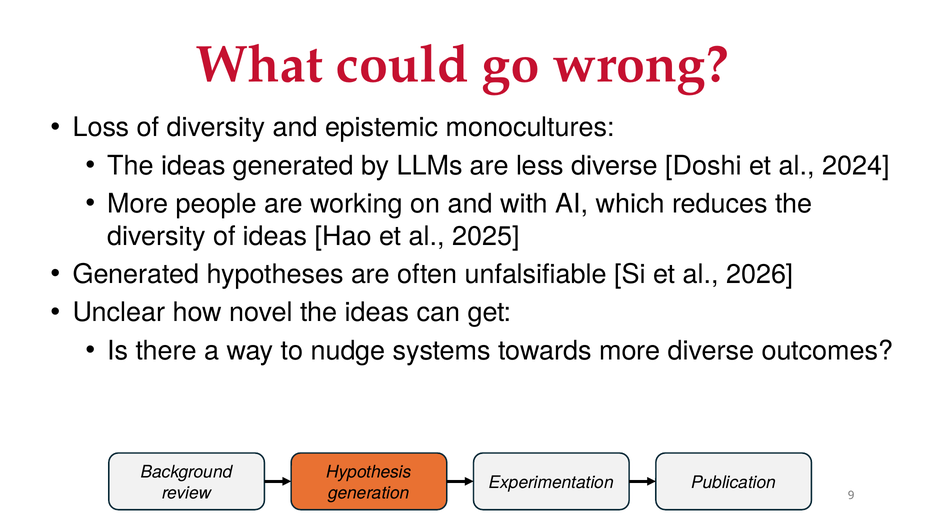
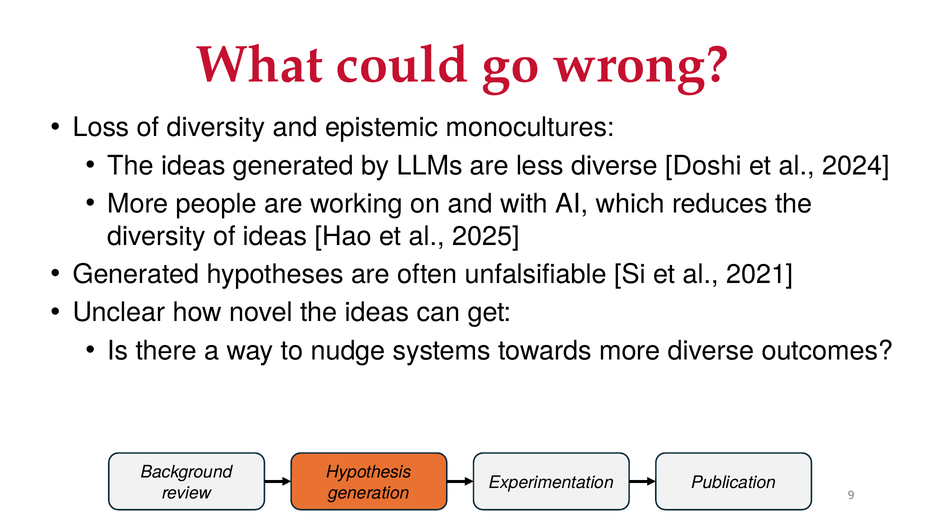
2026: 2026 -> 2021
